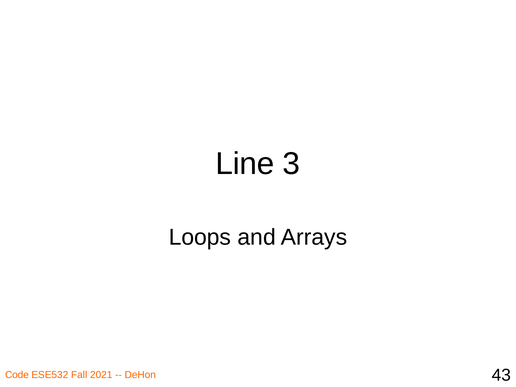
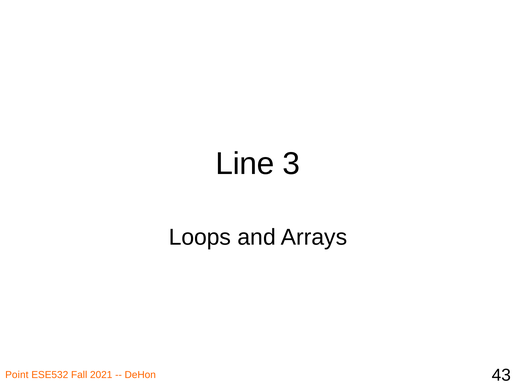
Code: Code -> Point
